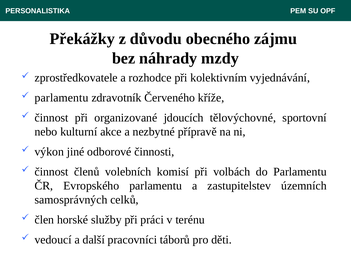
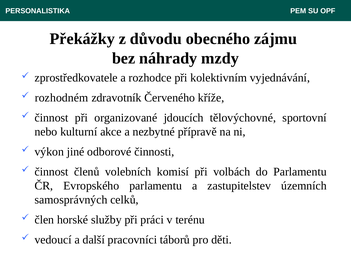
parlamentu at (62, 98): parlamentu -> rozhodném
